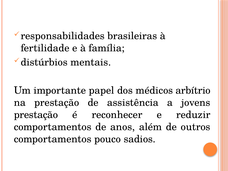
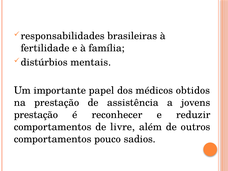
arbítrio: arbítrio -> obtidos
anos: anos -> livre
